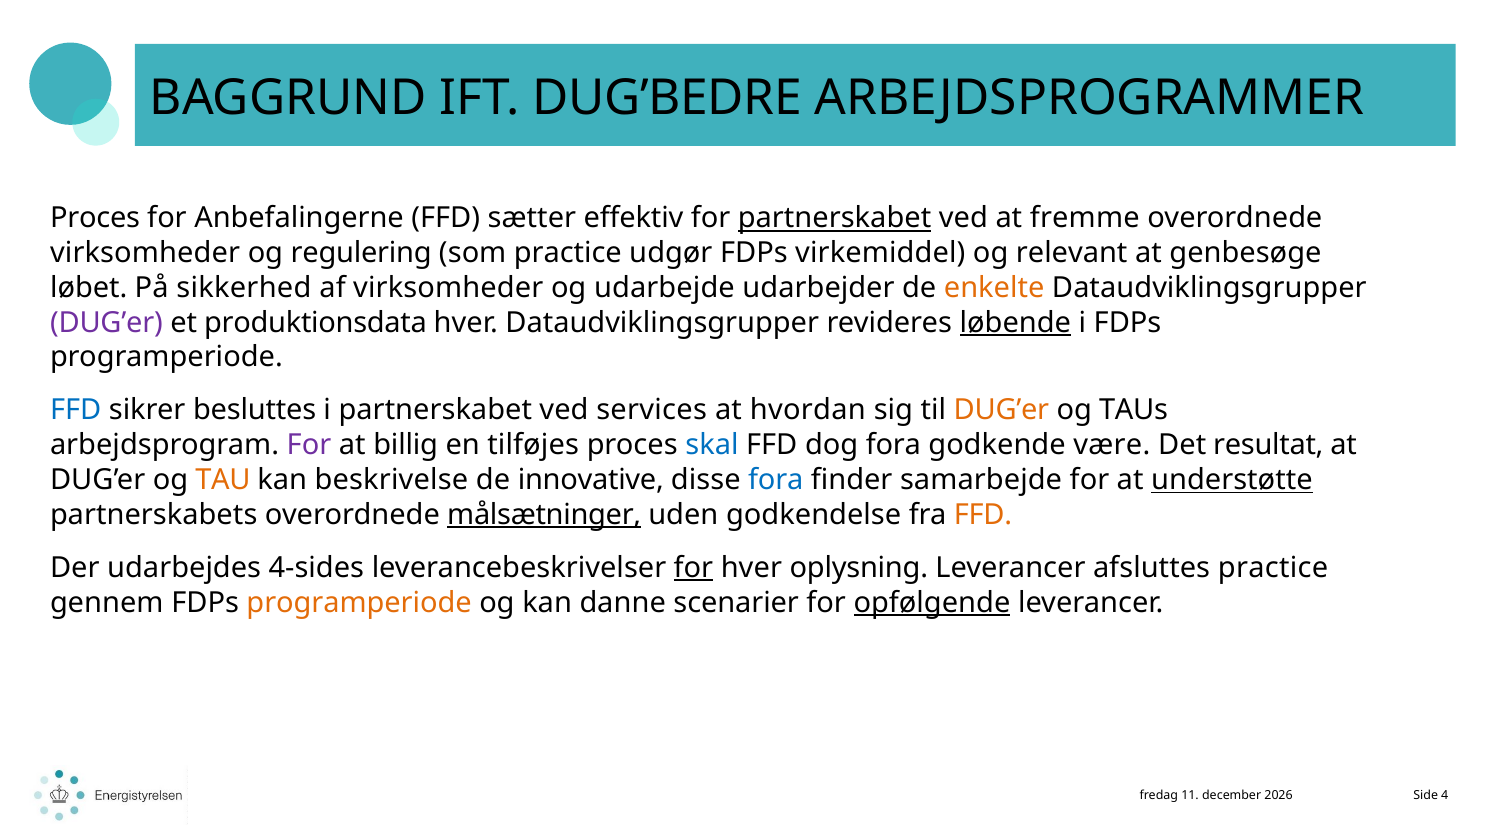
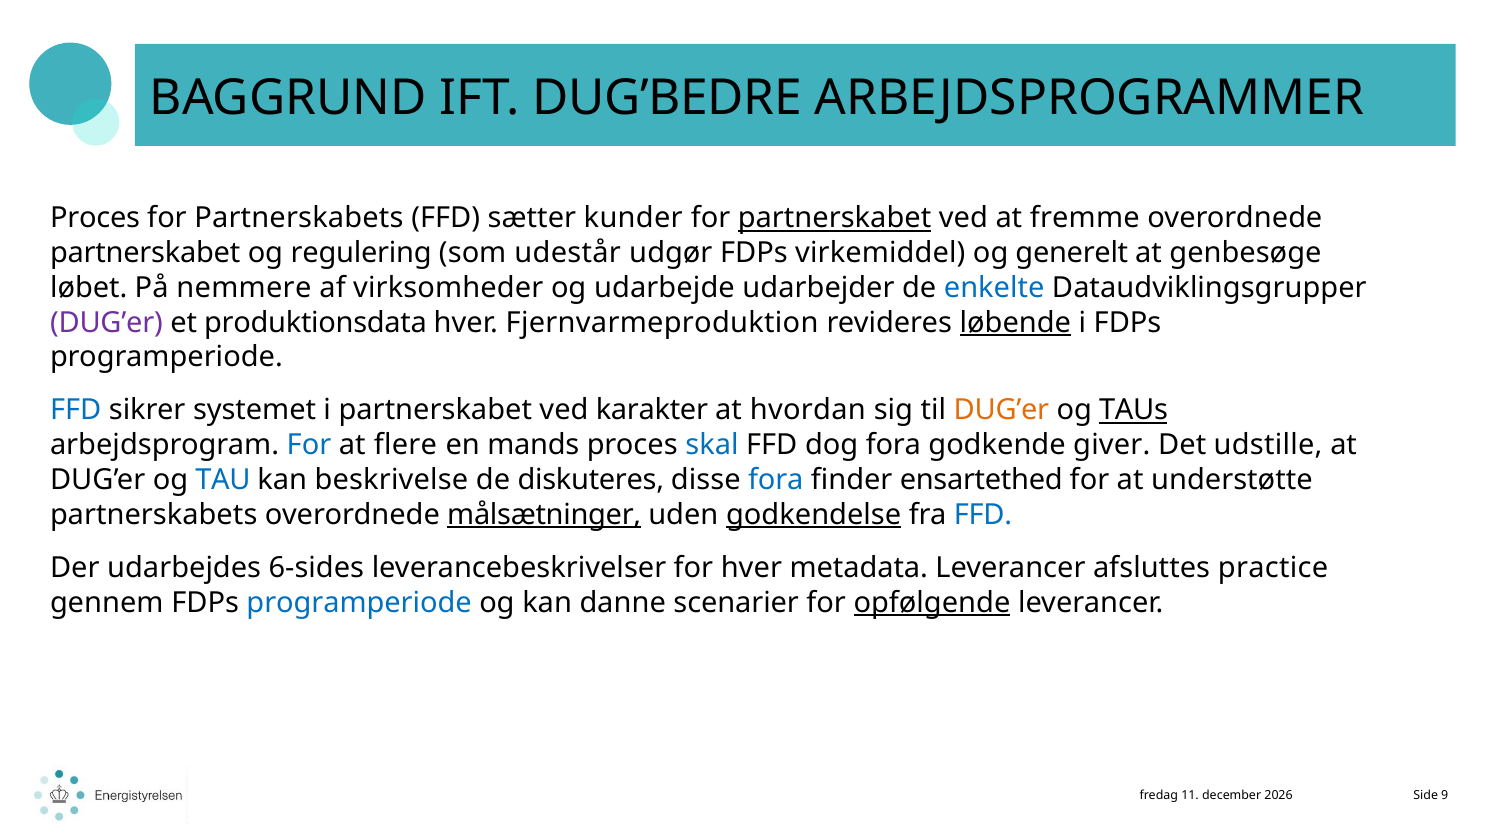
for Anbefalingerne: Anbefalingerne -> Partnerskabets
effektiv: effektiv -> kunder
virksomheder at (145, 253): virksomheder -> partnerskabet
som practice: practice -> udestår
relevant: relevant -> generelt
sikkerhed: sikkerhed -> nemmere
enkelte colour: orange -> blue
hver Dataudviklingsgrupper: Dataudviklingsgrupper -> Fjernvarmeproduktion
besluttes: besluttes -> systemet
services: services -> karakter
TAUs underline: none -> present
For at (309, 446) colour: purple -> blue
billig: billig -> flere
tilføjes: tilføjes -> mands
være: være -> giver
resultat: resultat -> udstille
TAU colour: orange -> blue
innovative: innovative -> diskuteres
samarbejde: samarbejde -> ensartethed
understøtte underline: present -> none
godkendelse underline: none -> present
FFD at (983, 515) colour: orange -> blue
4-sides: 4-sides -> 6-sides
for at (693, 568) underline: present -> none
oplysning: oplysning -> metadata
programperiode at (359, 603) colour: orange -> blue
4: 4 -> 9
